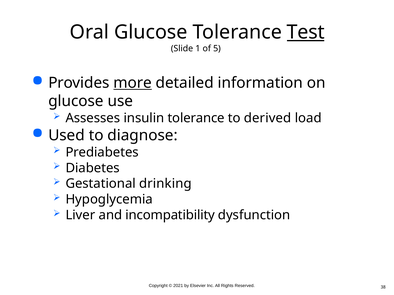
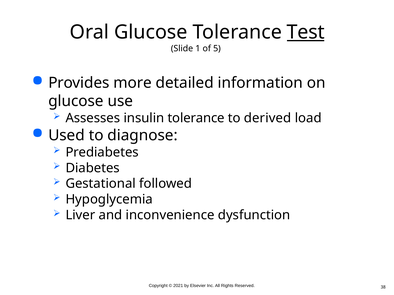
more underline: present -> none
drinking: drinking -> followed
incompatibility: incompatibility -> inconvenience
